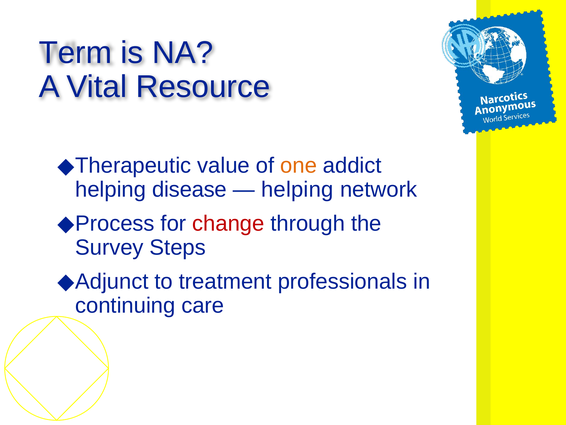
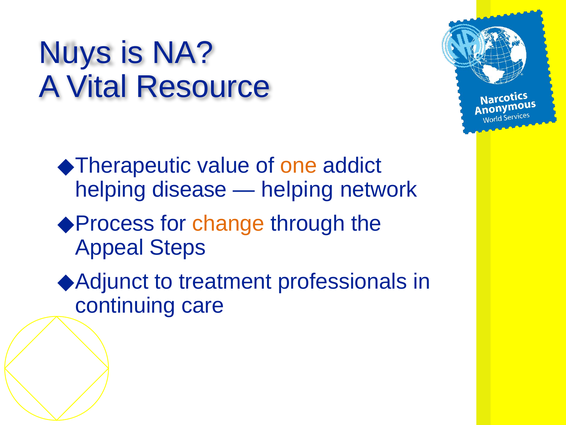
Term: Term -> Nuys
change colour: red -> orange
Survey: Survey -> Appeal
